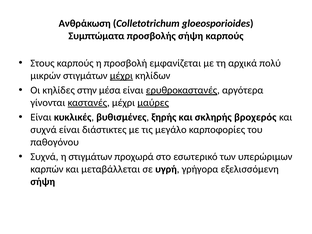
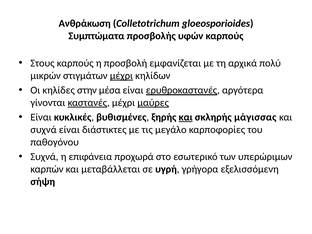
προσβολής σήψη: σήψη -> υφών
και at (186, 117) underline: none -> present
βροχερός: βροχερός -> μάγισσας
η στιγμάτων: στιγμάτων -> επιφάνεια
